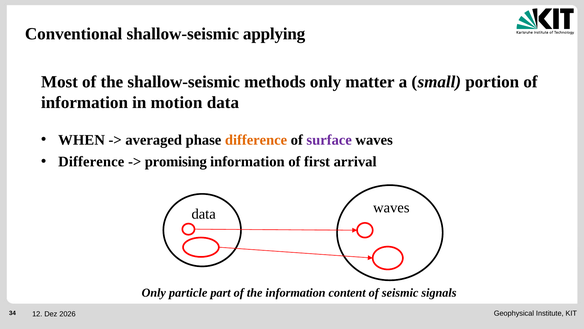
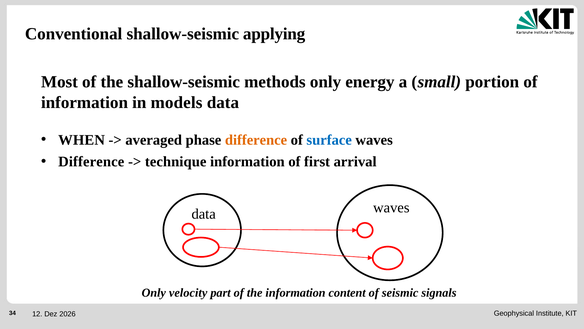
matter: matter -> energy
motion: motion -> models
surface colour: purple -> blue
promising: promising -> technique
particle: particle -> velocity
